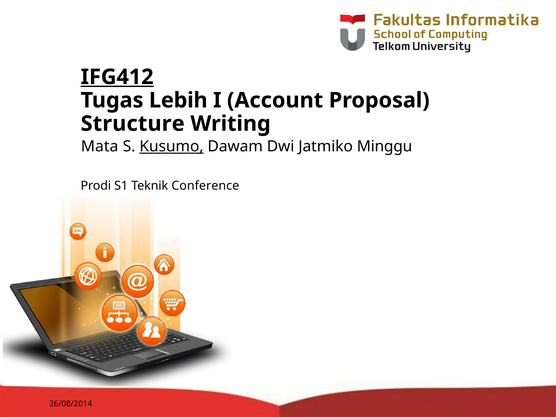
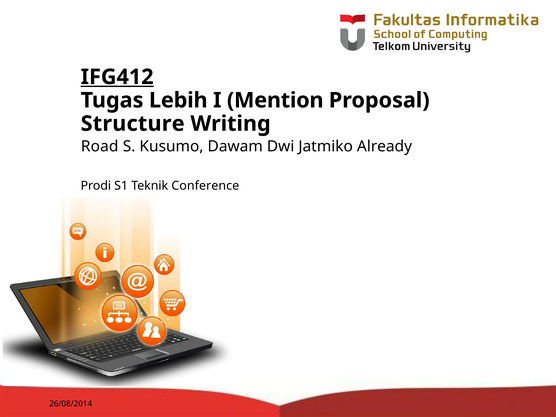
Account: Account -> Mention
Mata: Mata -> Road
Kusumo underline: present -> none
Minggu: Minggu -> Already
